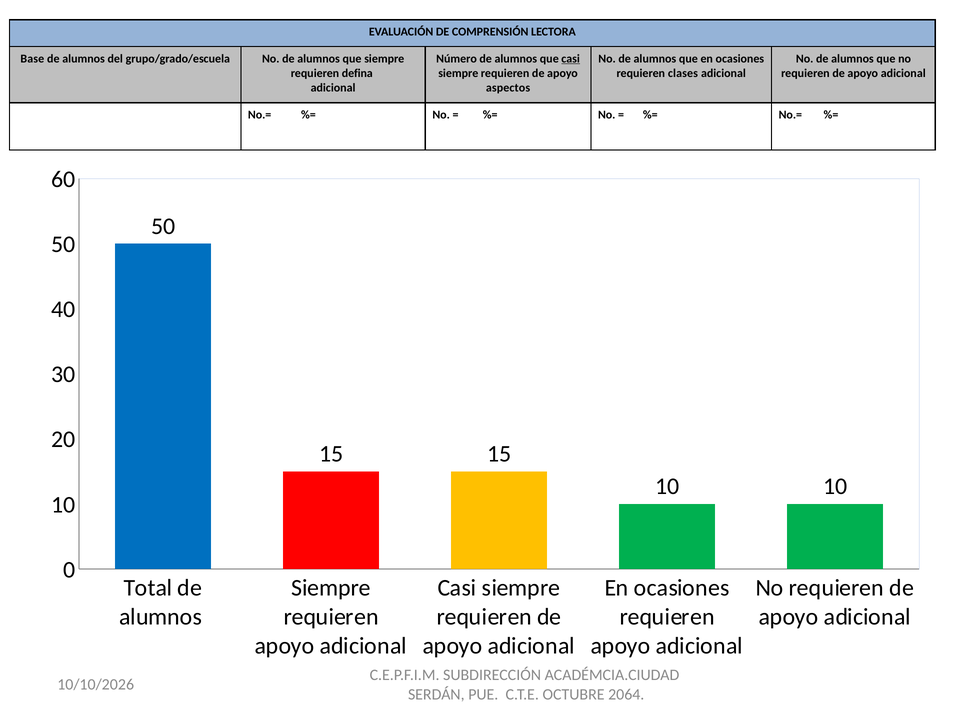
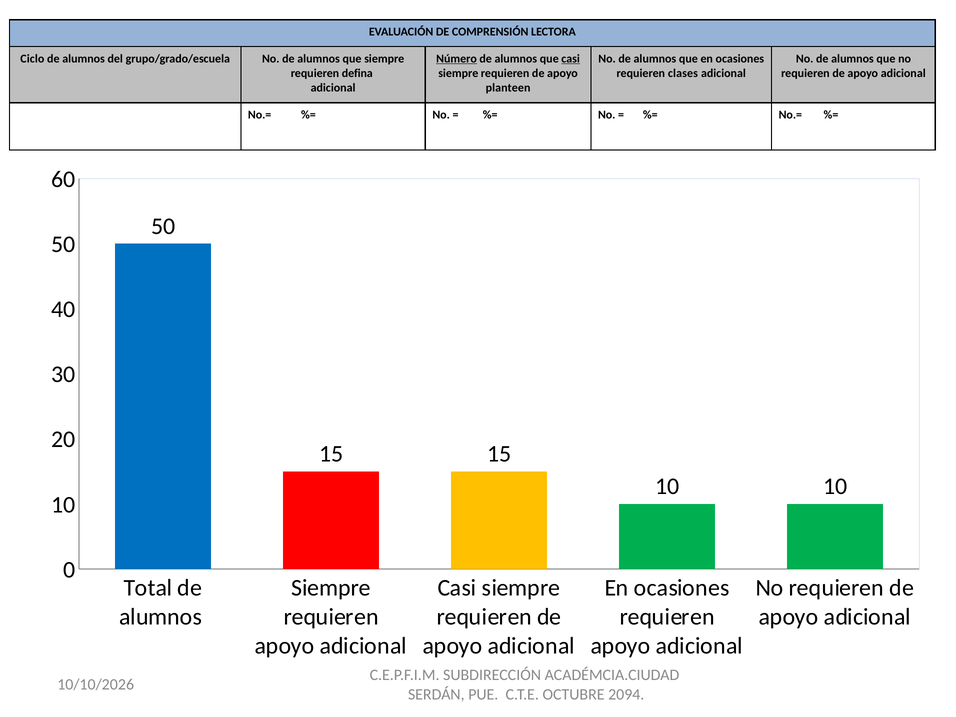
Base: Base -> Ciclo
Número underline: none -> present
aspectos: aspectos -> planteen
2064: 2064 -> 2094
